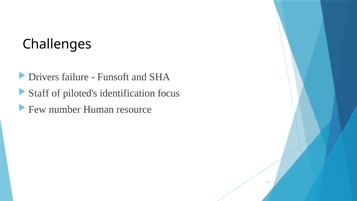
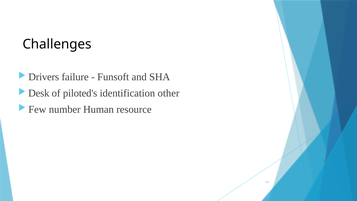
Staff: Staff -> Desk
focus: focus -> other
